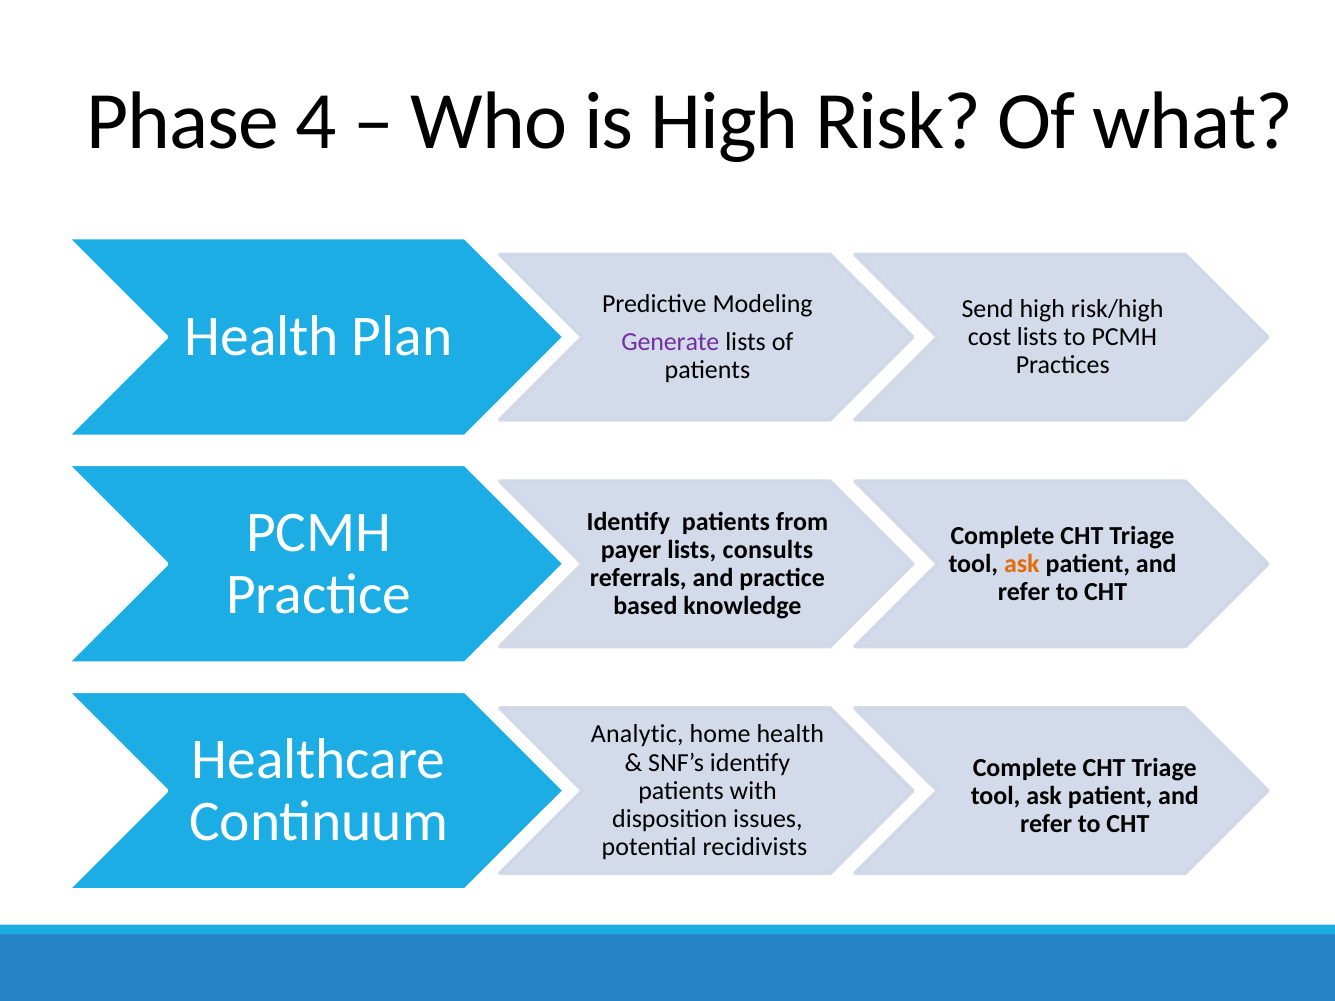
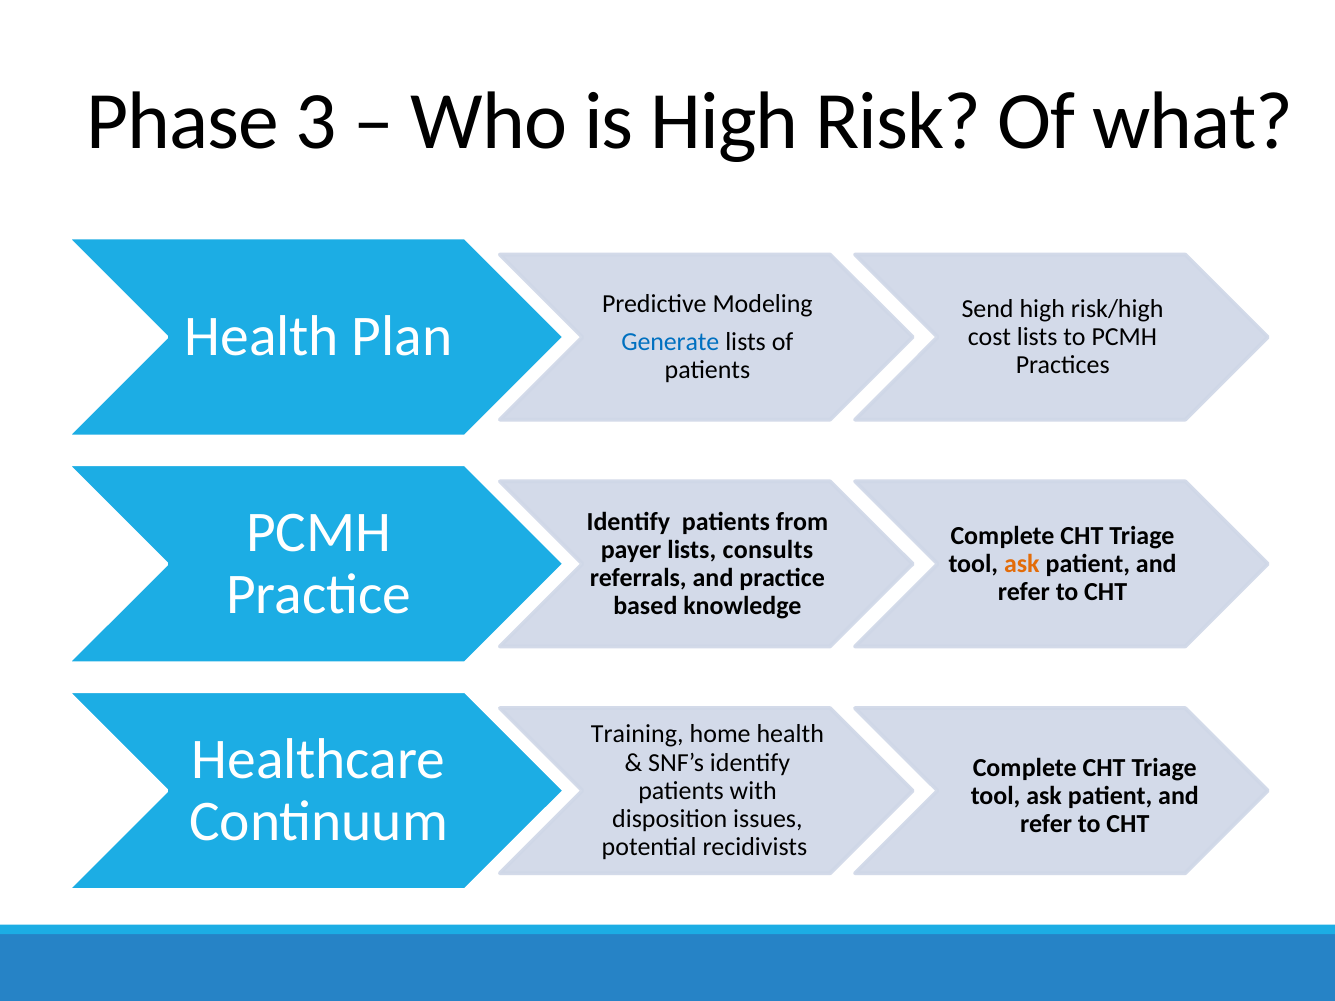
4: 4 -> 3
Generate colour: purple -> blue
Analytic: Analytic -> Training
